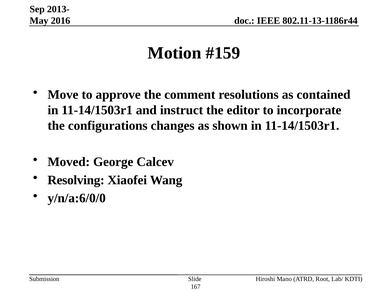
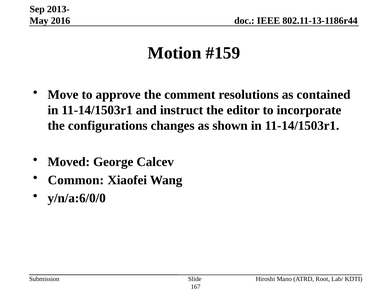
Resolving: Resolving -> Common
